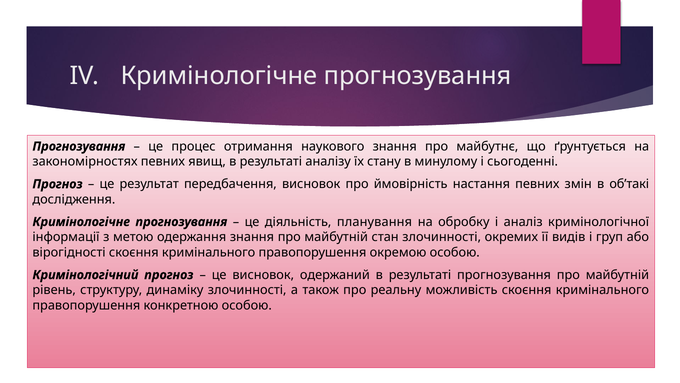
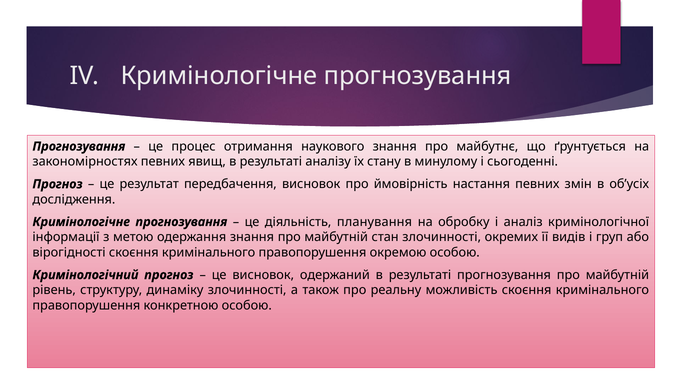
об’такі: об’такі -> об’усіх
